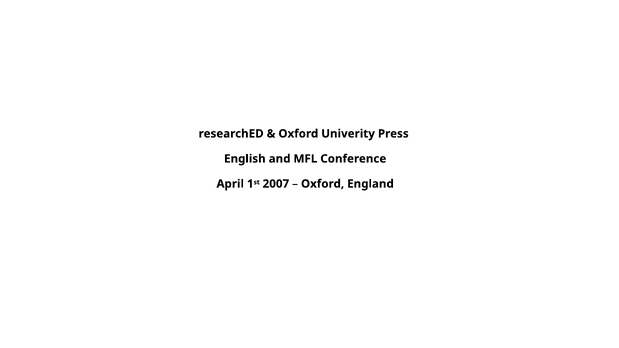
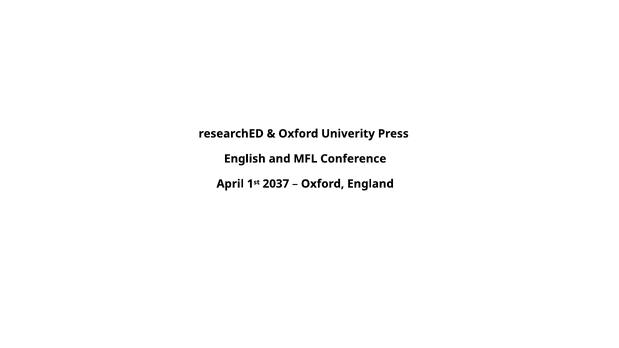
2007: 2007 -> 2037
